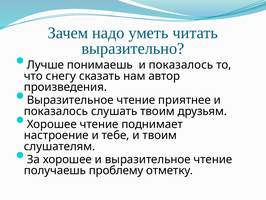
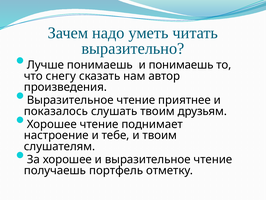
понимаешь и показалось: показалось -> понимаешь
проблему: проблему -> портфель
